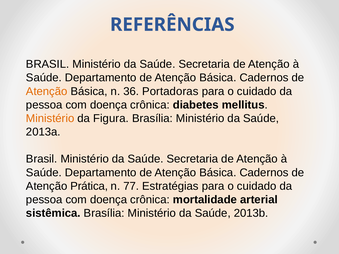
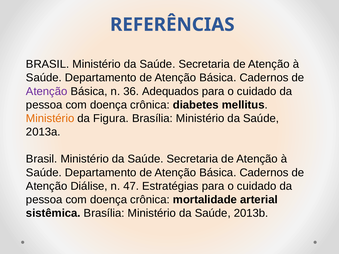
Atenção at (47, 91) colour: orange -> purple
Portadoras: Portadoras -> Adequados
Prática: Prática -> Diálise
77: 77 -> 47
